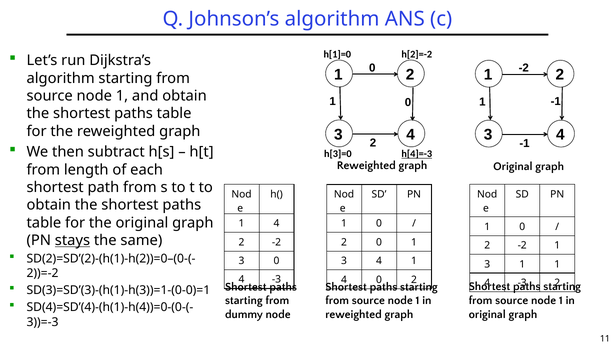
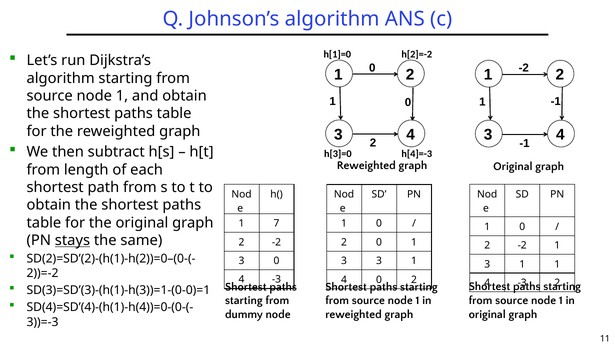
h[4]=-3 underline: present -> none
4 at (277, 223): 4 -> 7
3 4: 4 -> 3
